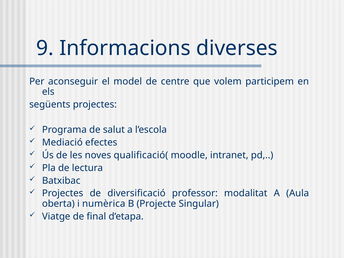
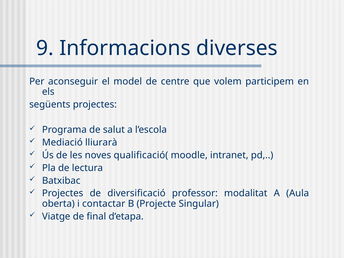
efectes: efectes -> lliurarà
numèrica: numèrica -> contactar
